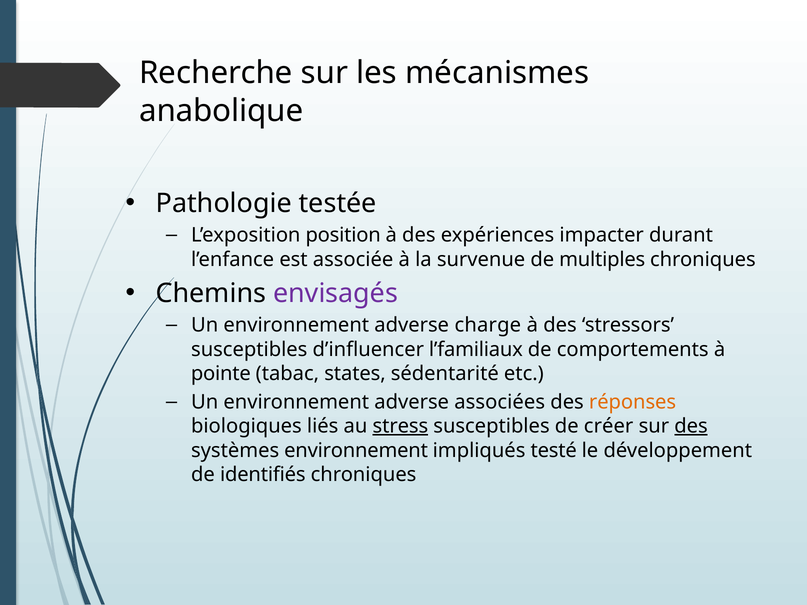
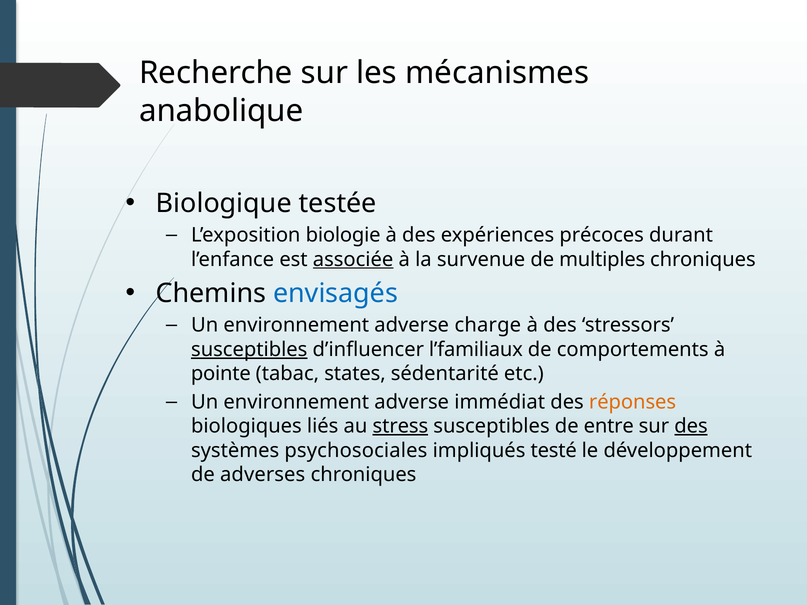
Pathologie: Pathologie -> Biologique
position: position -> biologie
impacter: impacter -> précoces
associée underline: none -> present
envisagés colour: purple -> blue
susceptibles at (249, 350) underline: none -> present
associées: associées -> immédiat
créer: créer -> entre
systèmes environnement: environnement -> psychosociales
identifiés: identifiés -> adverses
